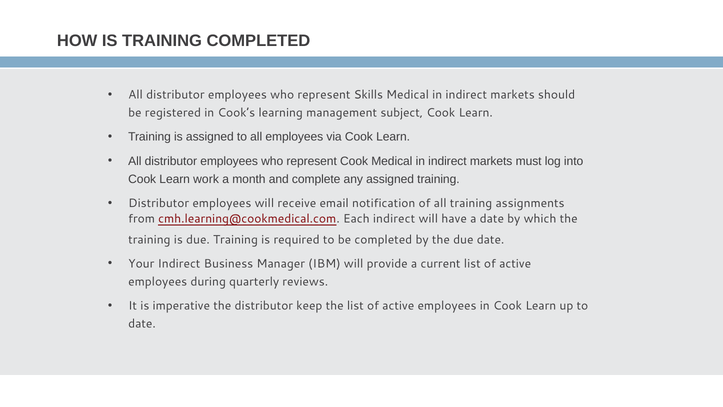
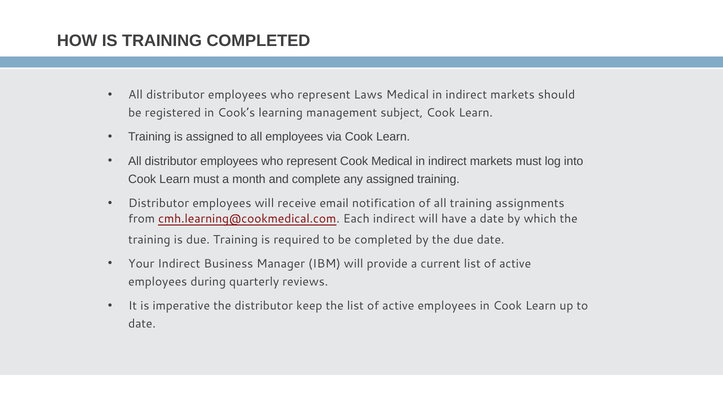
Skills: Skills -> Laws
Learn work: work -> must
